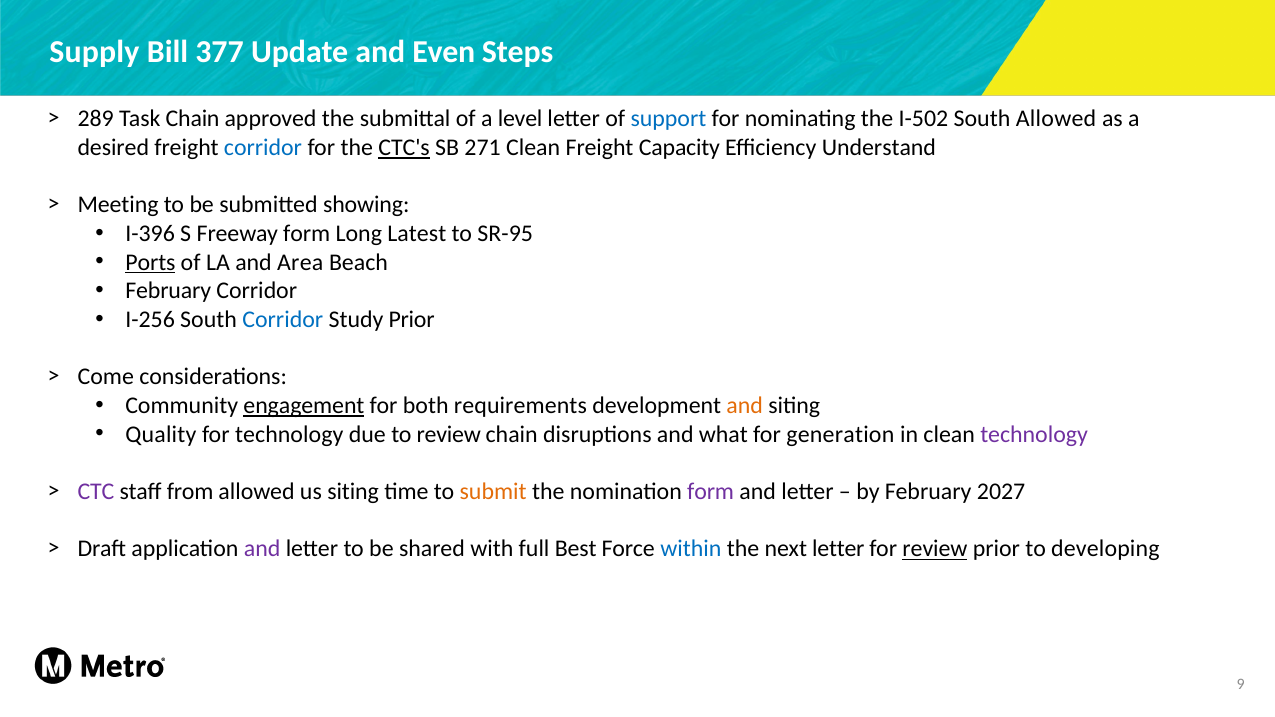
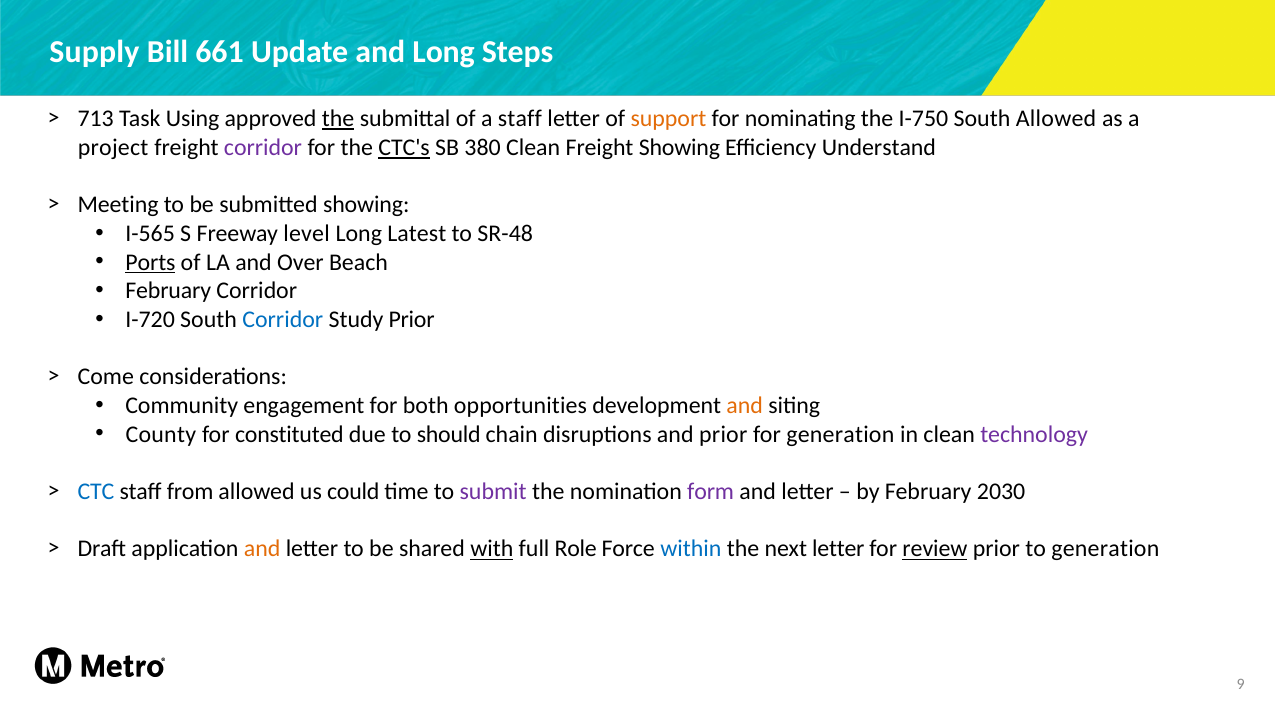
377: 377 -> 661
and Even: Even -> Long
289: 289 -> 713
Task Chain: Chain -> Using
the at (338, 119) underline: none -> present
a level: level -> staff
support colour: blue -> orange
I-502: I-502 -> I-750
desired: desired -> project
corridor at (263, 148) colour: blue -> purple
271: 271 -> 380
Freight Capacity: Capacity -> Showing
I-396: I-396 -> I-565
Freeway form: form -> level
SR-95: SR-95 -> SR-48
Area: Area -> Over
I-256: I-256 -> I-720
engagement underline: present -> none
requirements: requirements -> opportunities
Quality: Quality -> County
for technology: technology -> constituted
to review: review -> should
and what: what -> prior
CTC colour: purple -> blue
us siting: siting -> could
submit colour: orange -> purple
2027: 2027 -> 2030
and at (262, 549) colour: purple -> orange
with underline: none -> present
Best: Best -> Role
to developing: developing -> generation
